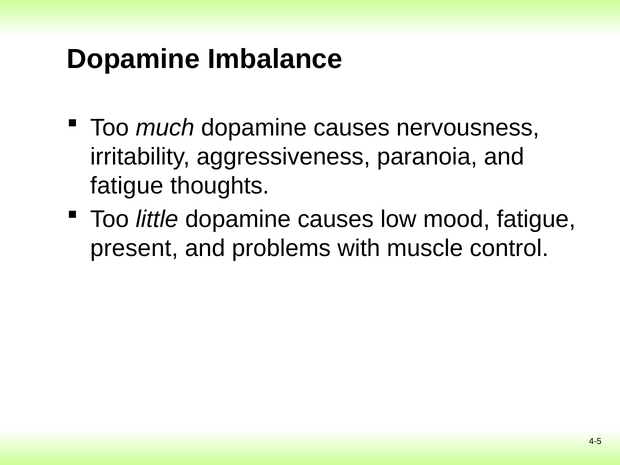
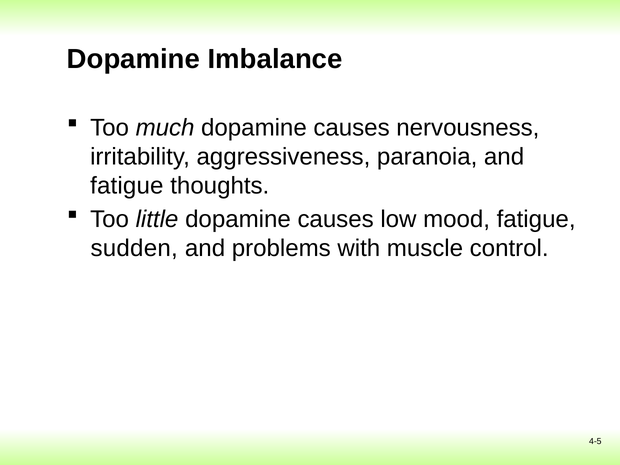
present: present -> sudden
